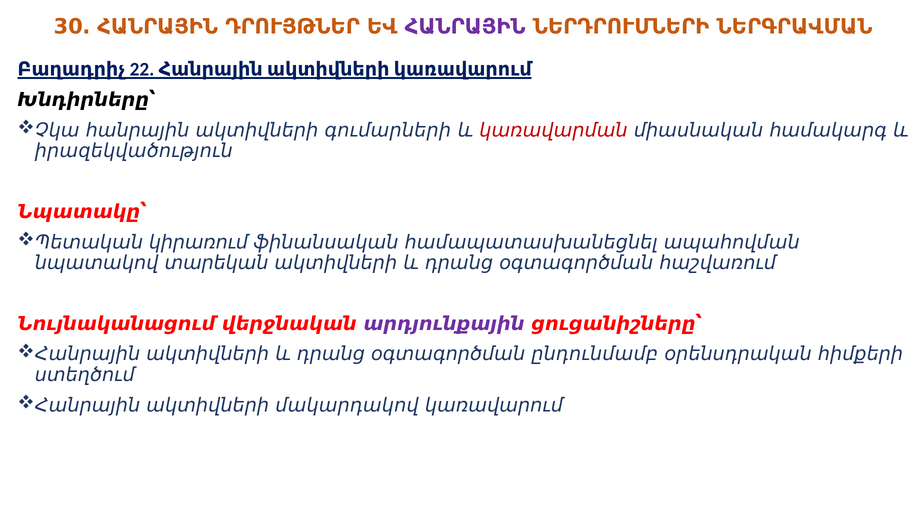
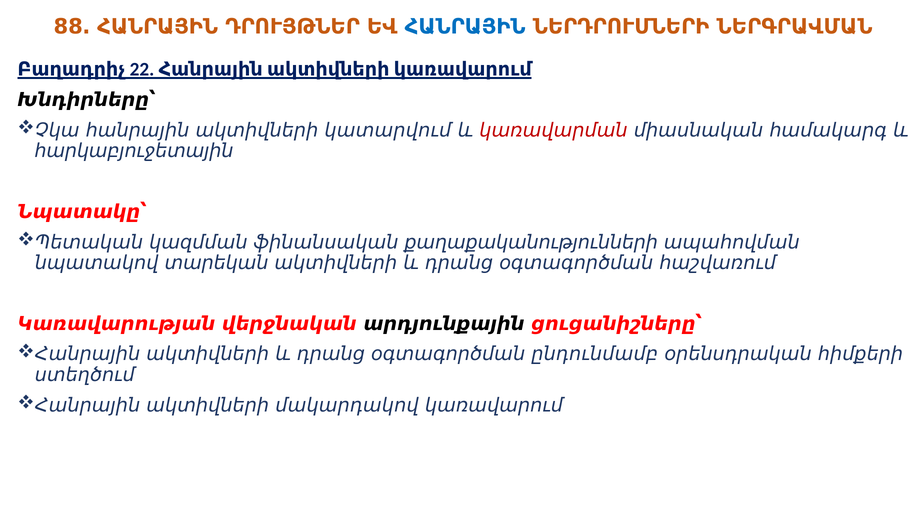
30․: 30․ -> 88․
ՀԱՆՐԱՅԻՆ at (465, 27) colour: purple -> blue
գումարների: գումարների -> կատարվում
իրազեկվածություն: իրազեկվածություն -> հարկաբյուջետային
կիրառում: կիրառում -> կազմման
համապատասխանեցնել: համապատասխանեցնել -> քաղաքականությունների
Նույնականացում: Նույնականացում -> Կառավարության
արդյունքային colour: purple -> black
